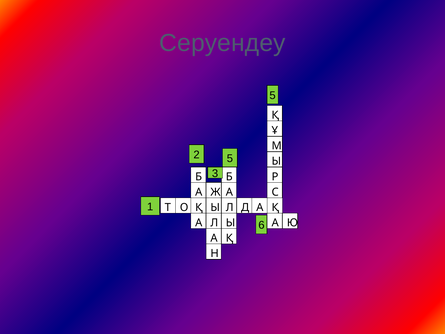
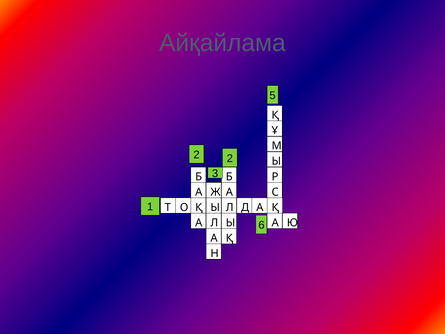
Серуендеу: Серуендеу -> Айқайлама
2 5: 5 -> 2
